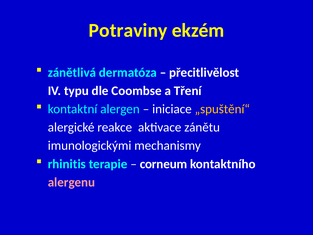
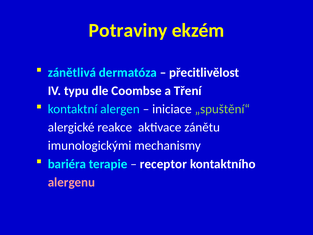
„spuštění“ colour: yellow -> light green
rhinitis: rhinitis -> bariéra
corneum: corneum -> receptor
